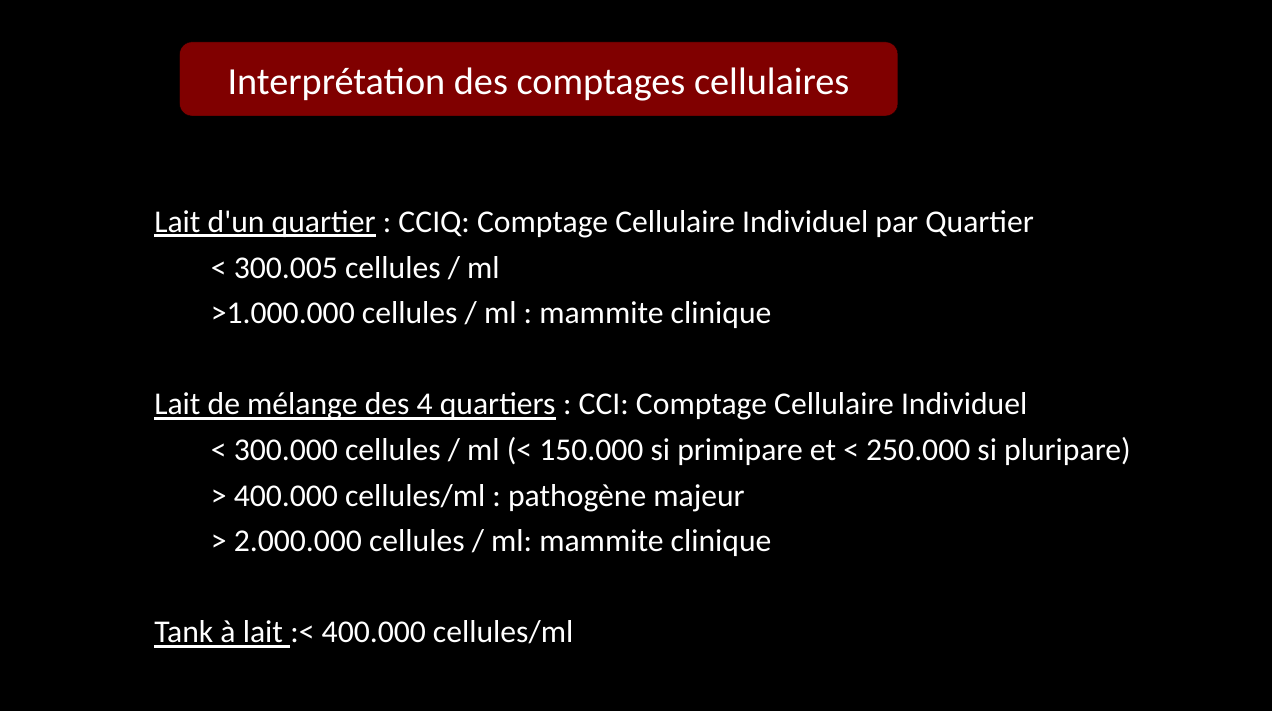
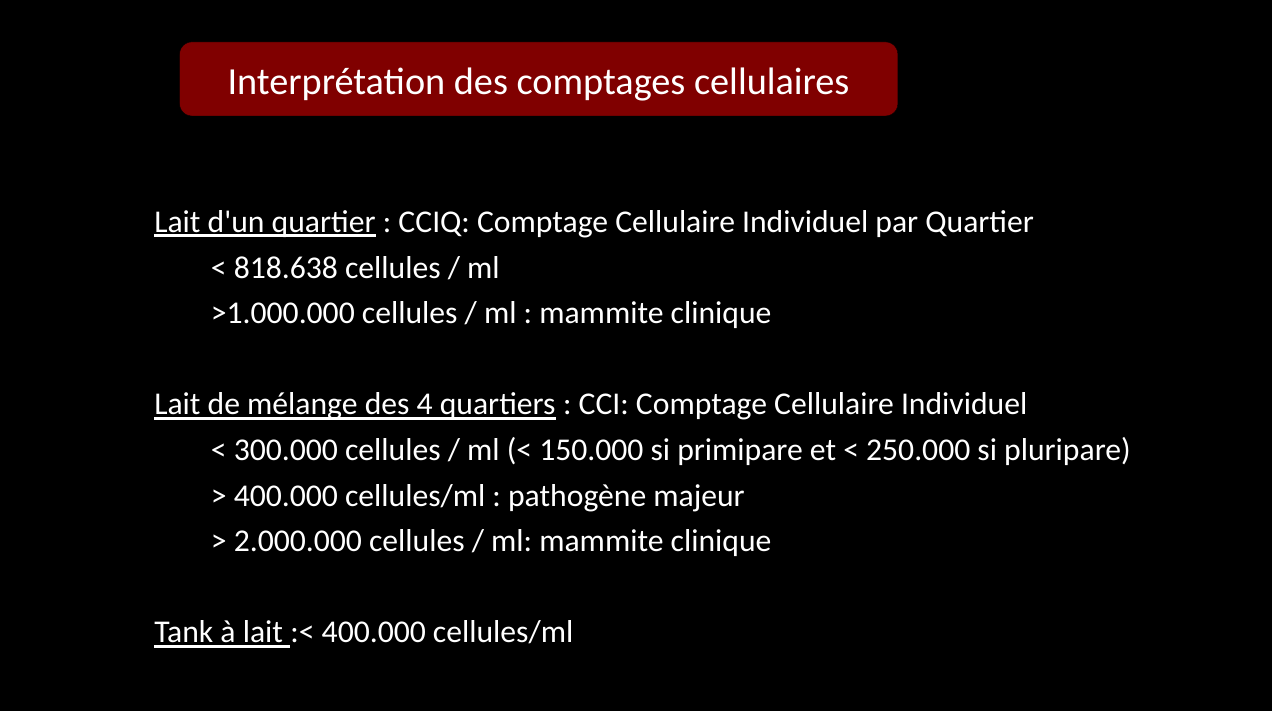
300.005: 300.005 -> 818.638
